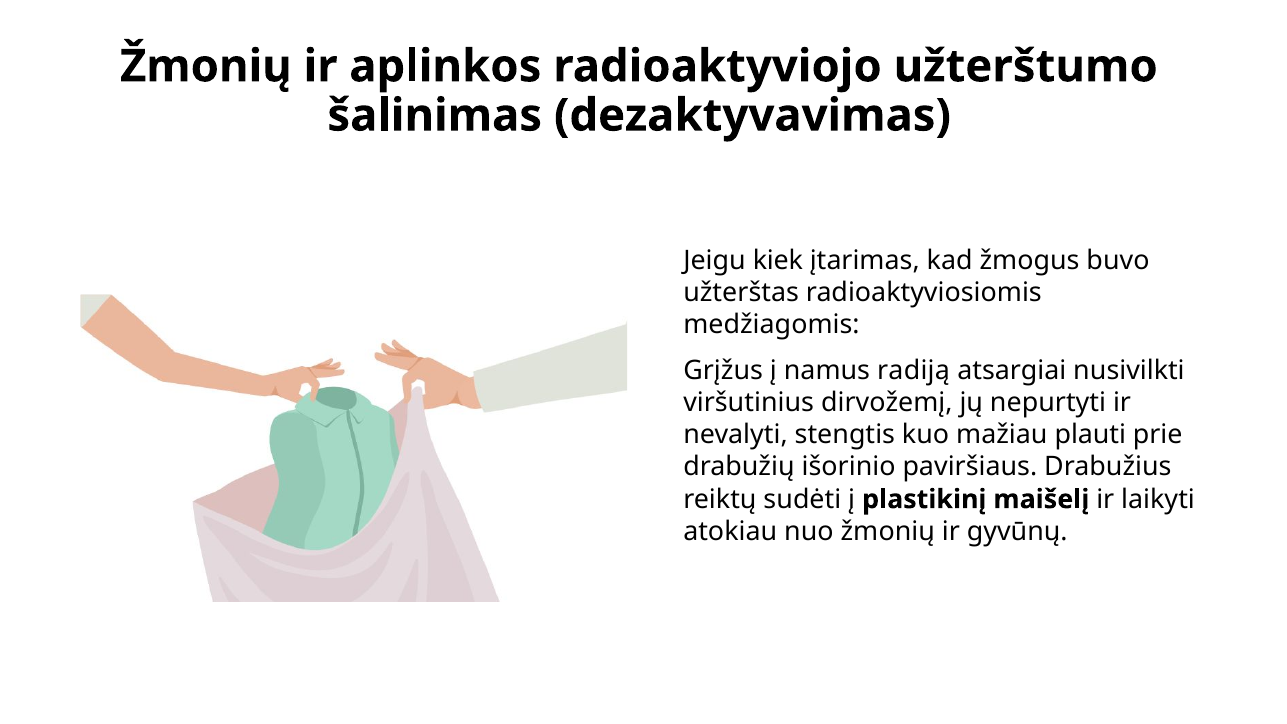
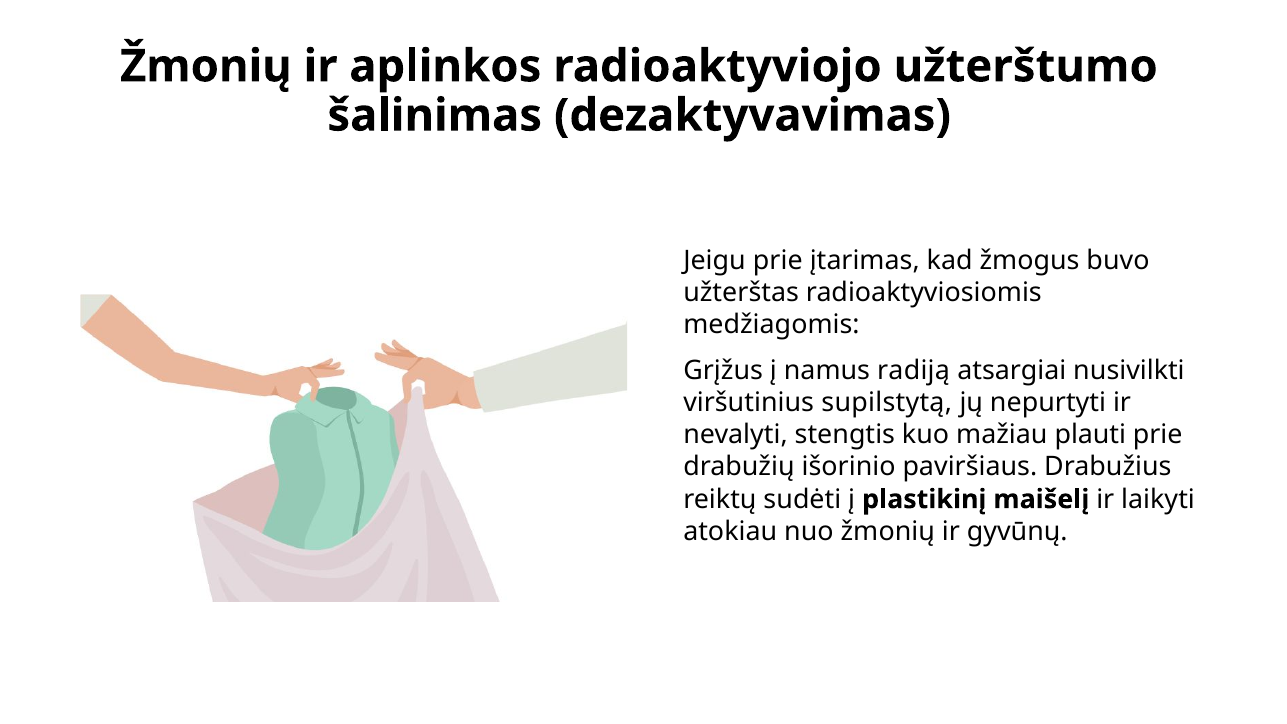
Jeigu kiek: kiek -> prie
dirvožemį: dirvožemį -> supilstytą
